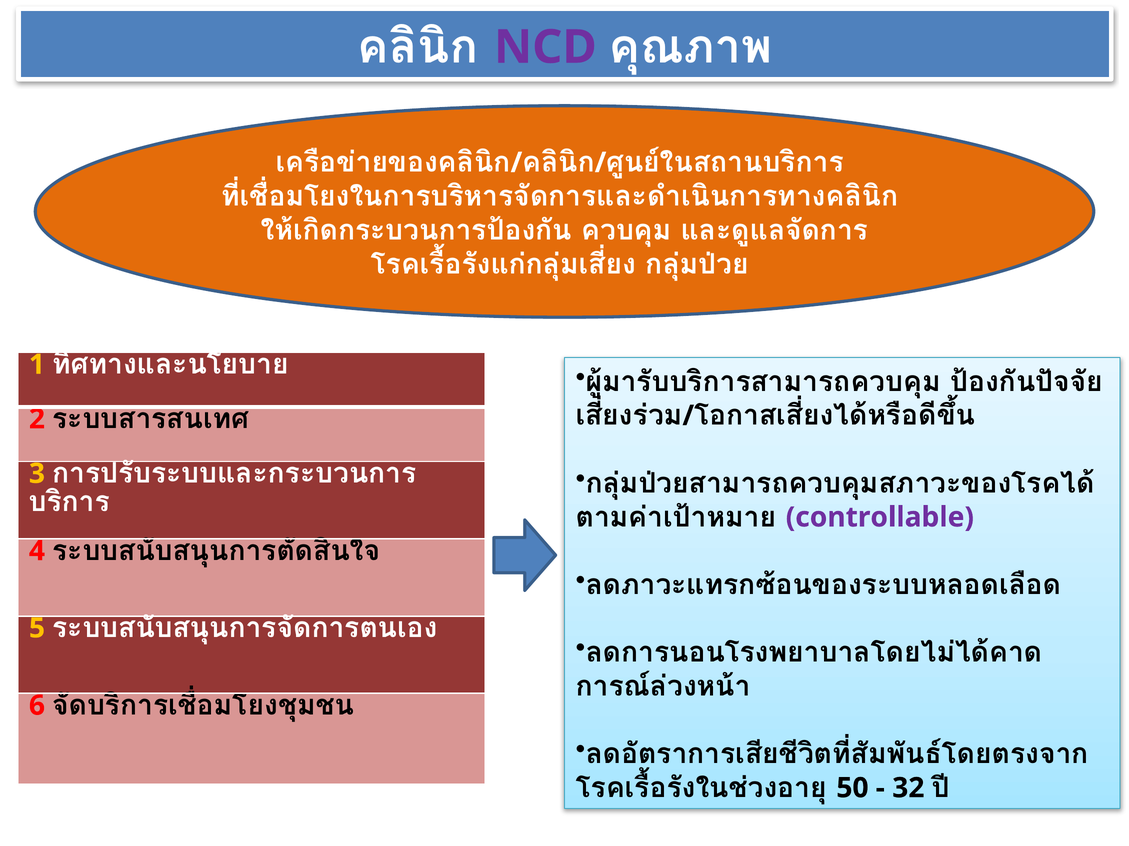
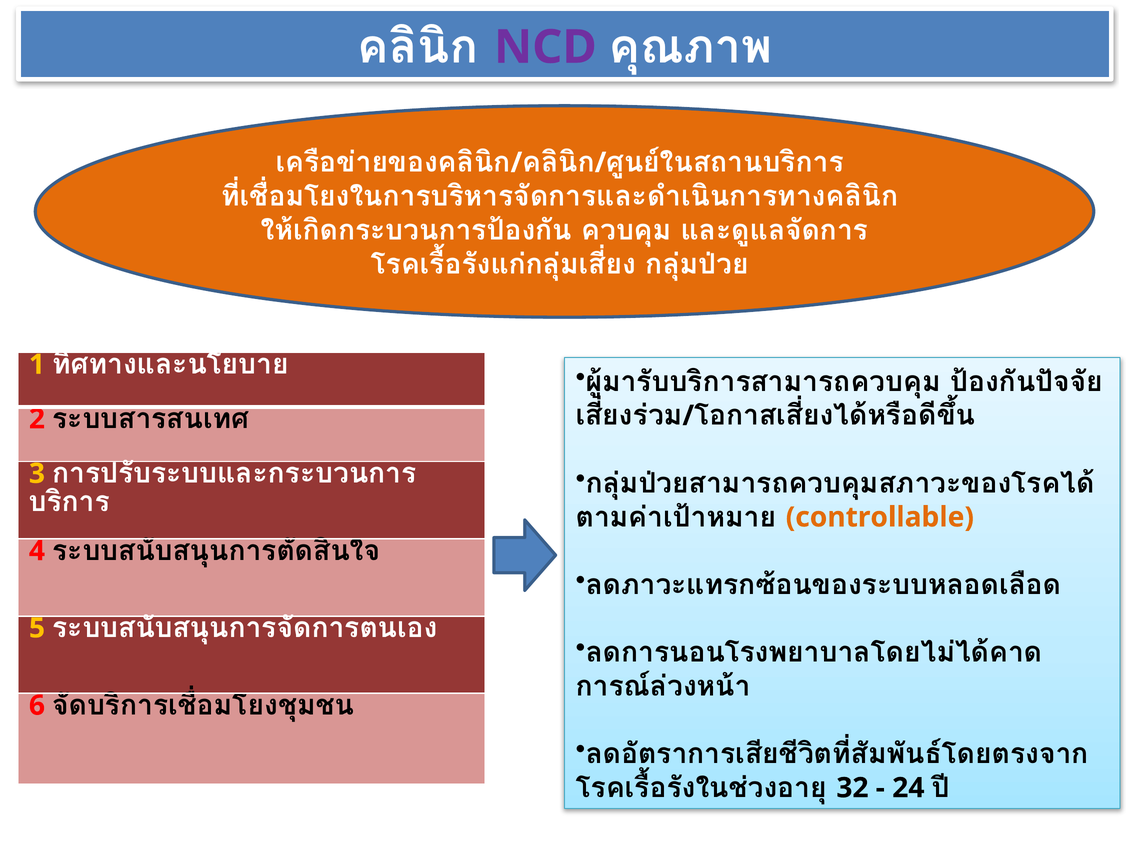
controllable colour: purple -> orange
50: 50 -> 32
32: 32 -> 24
